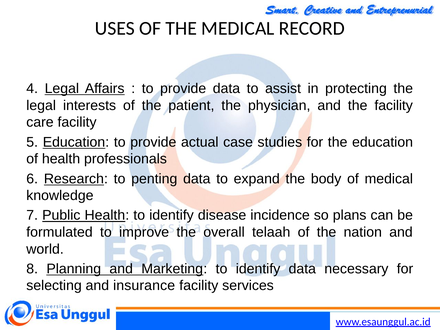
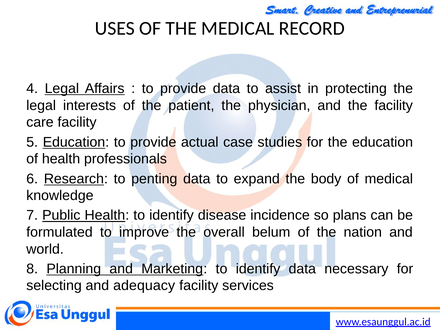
telaah: telaah -> belum
insurance: insurance -> adequacy
